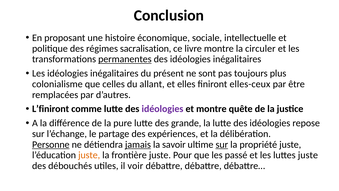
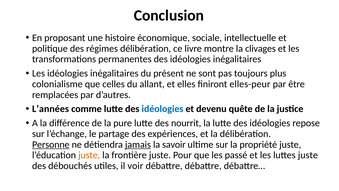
régimes sacralisation: sacralisation -> délibération
circuler: circuler -> clivages
permanentes underline: present -> none
elles-ceux: elles-ceux -> elles-peur
L’finiront: L’finiront -> L’années
idéologies at (162, 109) colour: purple -> blue
et montre: montre -> devenu
grande: grande -> nourrit
sur at (222, 144) underline: present -> none
